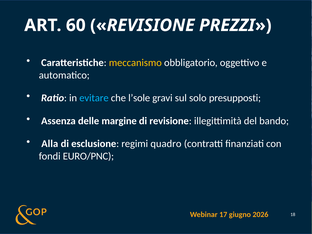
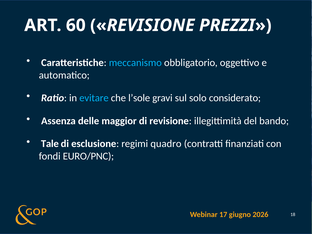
meccanismo colour: yellow -> light blue
presupposti: presupposti -> considerato
margine: margine -> maggior
Alla: Alla -> Tale
